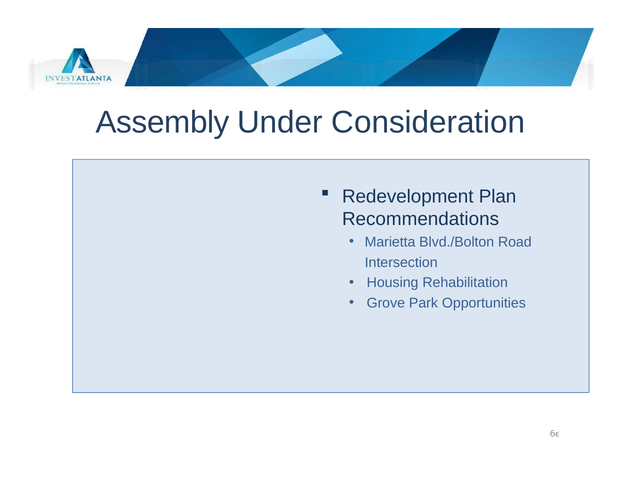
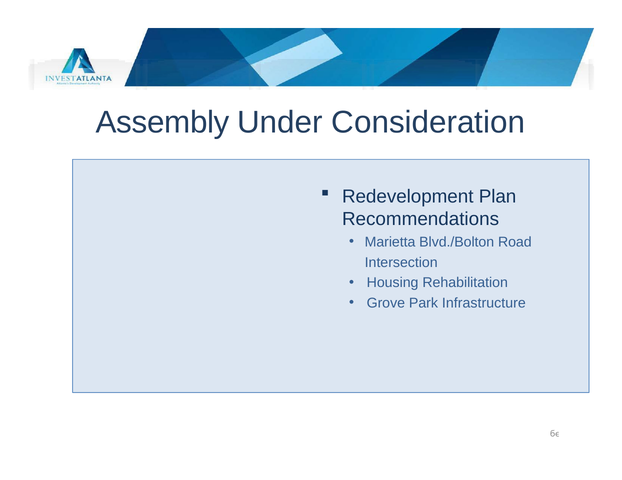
Opportunities: Opportunities -> Infrastructure
